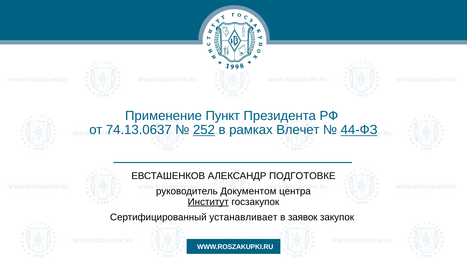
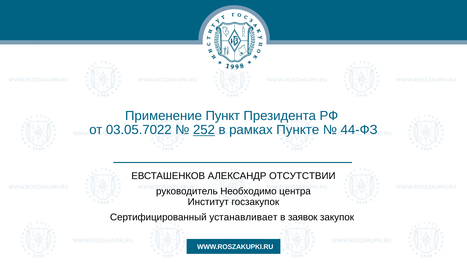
74.13.0637: 74.13.0637 -> 03.05.7022
Влечет: Влечет -> Пункте
44-ФЗ underline: present -> none
ПОДГОТОВКЕ: ПОДГОТОВКЕ -> ОТСУТСТВИИ
Документом: Документом -> Необходимо
Институт underline: present -> none
